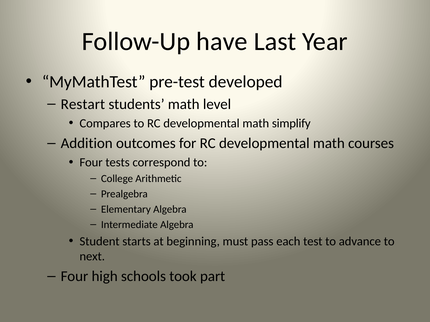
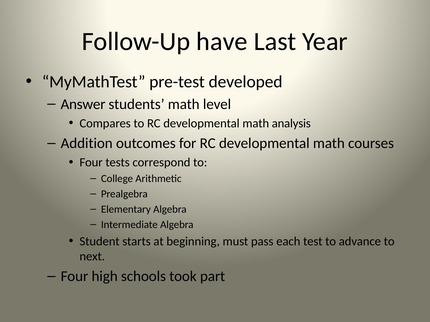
Restart: Restart -> Answer
simplify: simplify -> analysis
